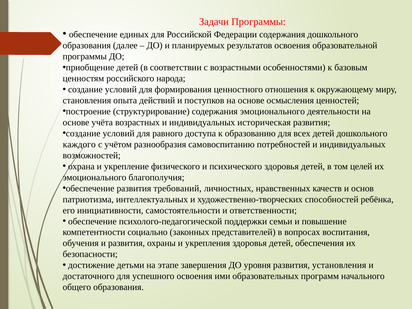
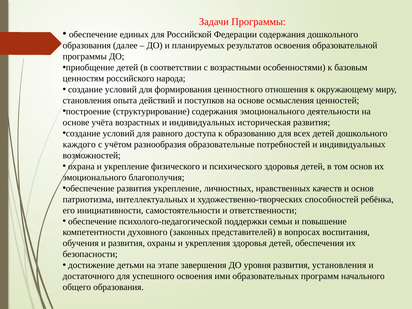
самовоспитанию: самовоспитанию -> образовательные
том целей: целей -> основ
развития требований: требований -> укрепление
социально: социально -> духовного
